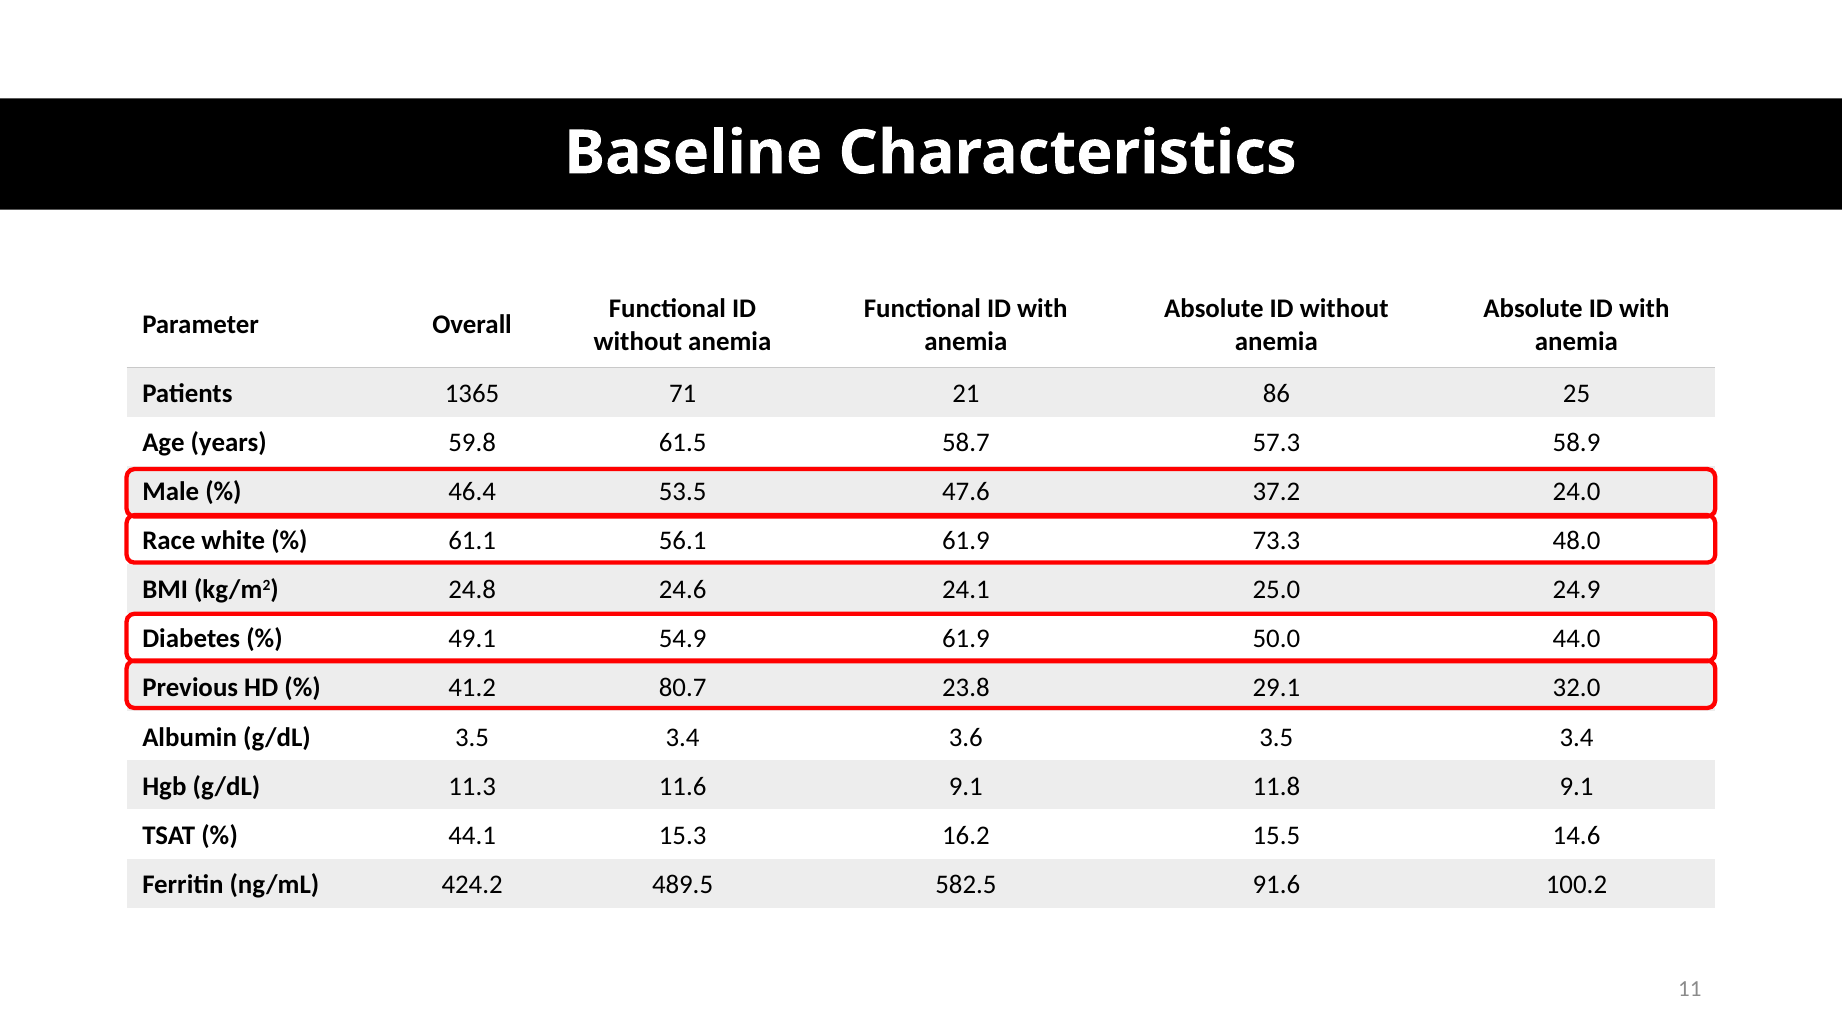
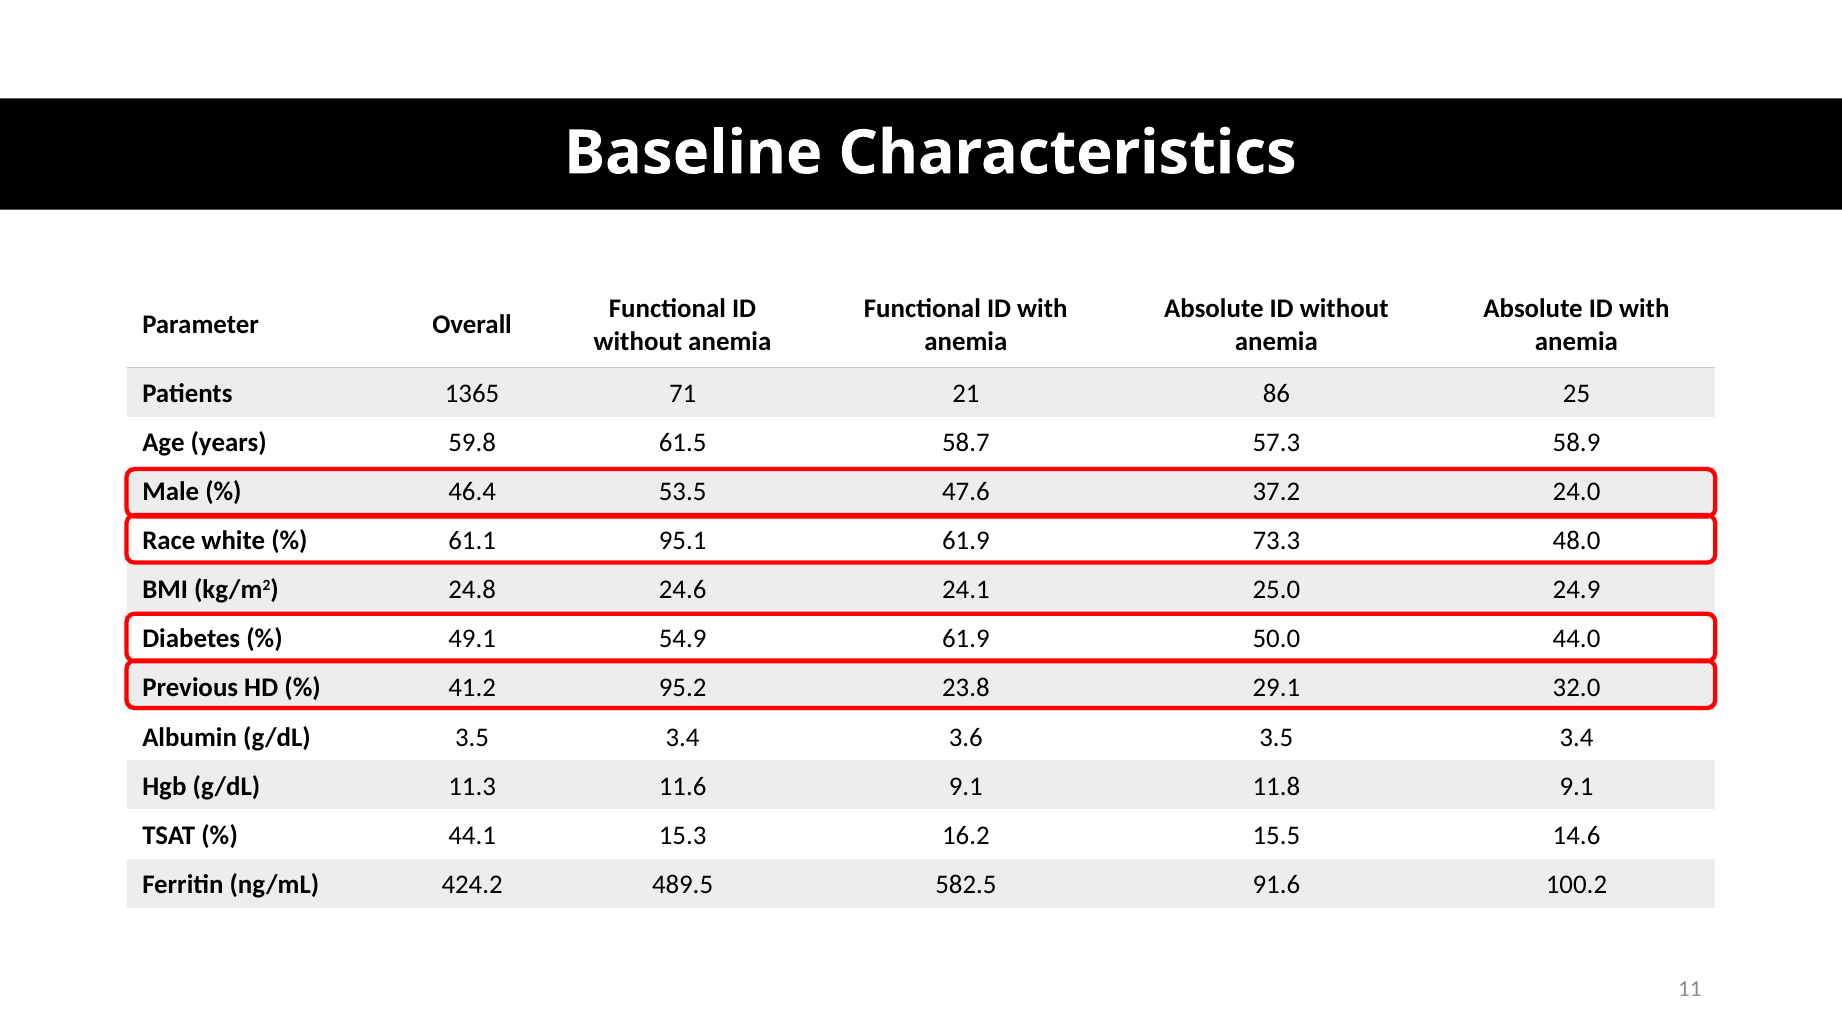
56.1: 56.1 -> 95.1
80.7: 80.7 -> 95.2
